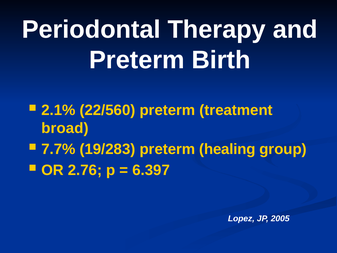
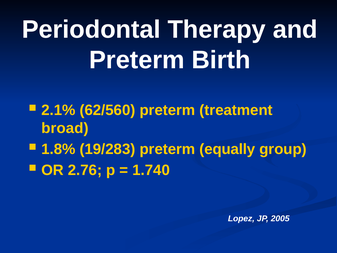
22/560: 22/560 -> 62/560
7.7%: 7.7% -> 1.8%
healing: healing -> equally
6.397: 6.397 -> 1.740
